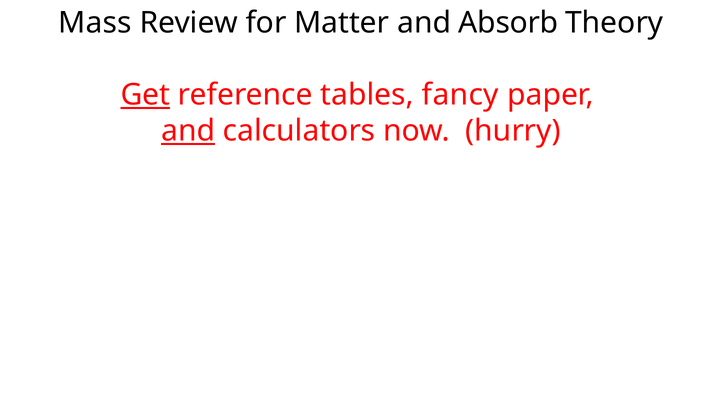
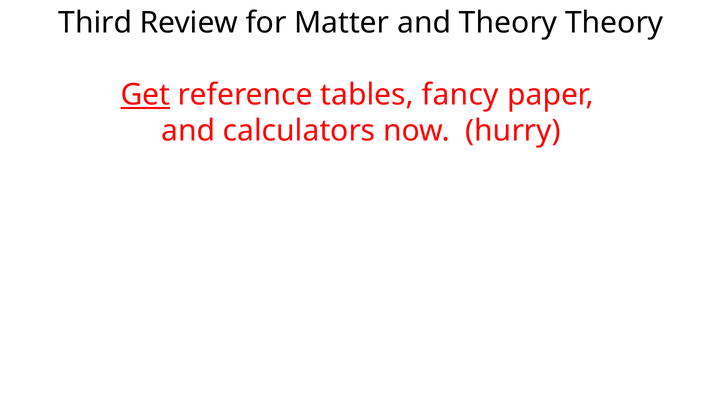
Mass: Mass -> Third
and Absorb: Absorb -> Theory
and at (188, 131) underline: present -> none
